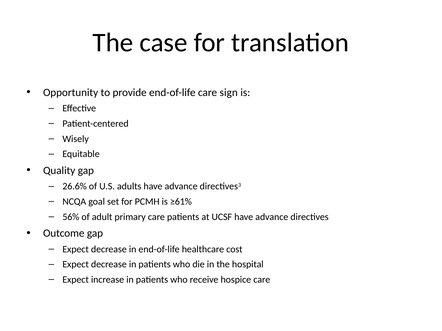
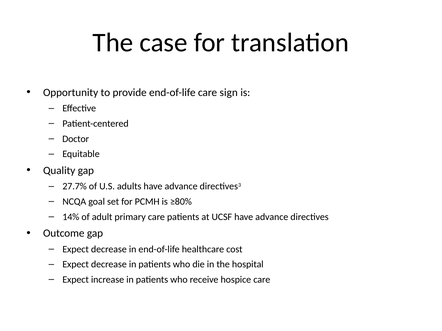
Wisely: Wisely -> Doctor
26.6%: 26.6% -> 27.7%
≥61%: ≥61% -> ≥80%
56%: 56% -> 14%
